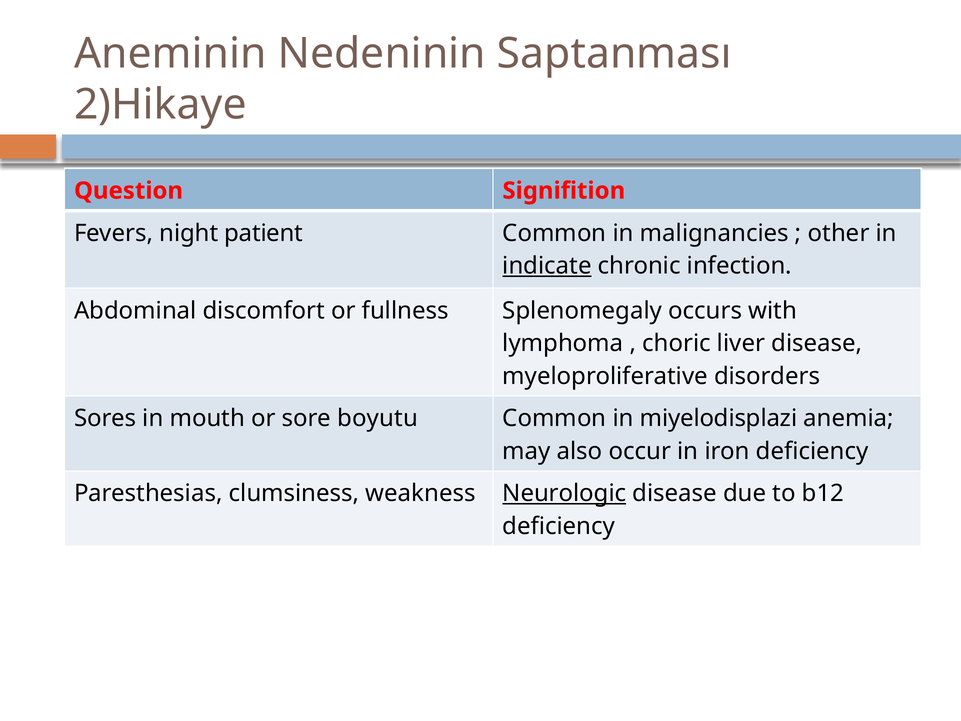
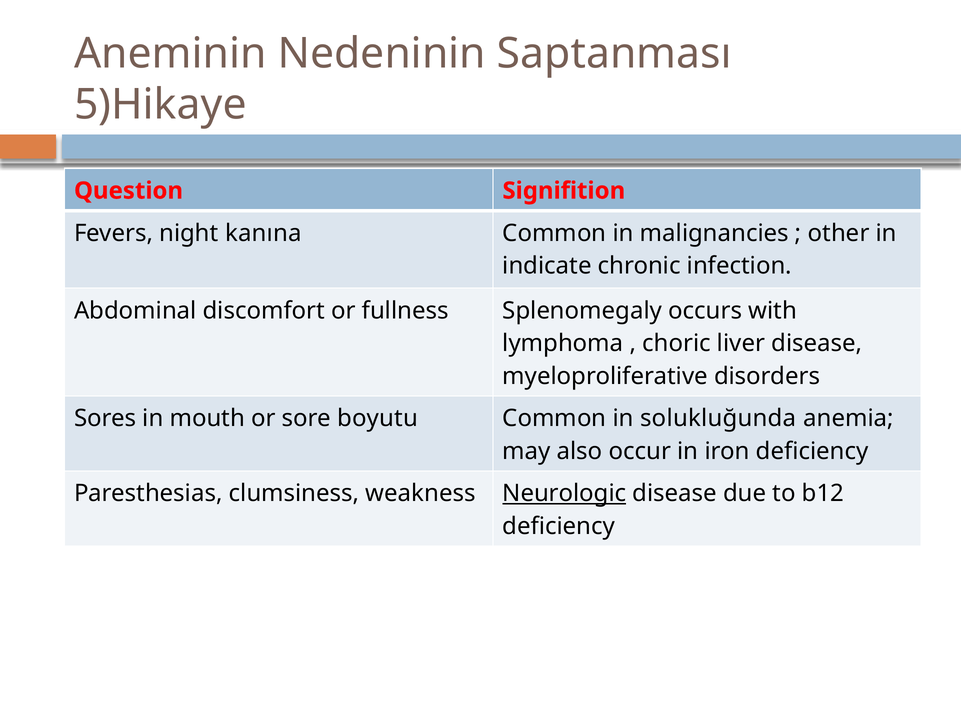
2)Hikaye: 2)Hikaye -> 5)Hikaye
patient: patient -> kanına
indicate underline: present -> none
miyelodisplazi: miyelodisplazi -> solukluğunda
